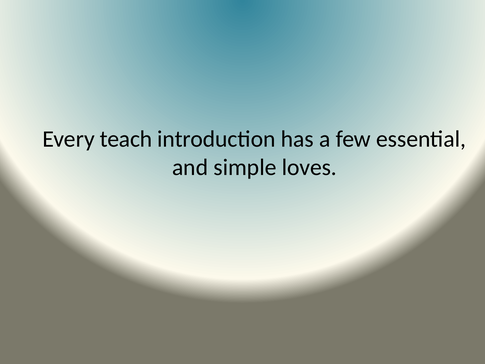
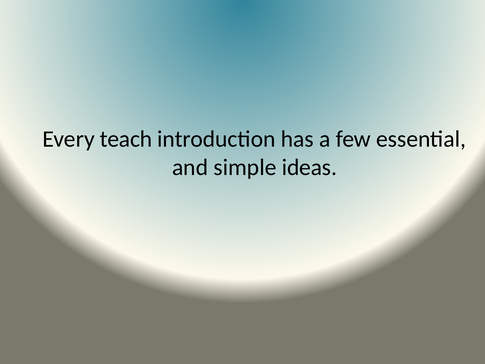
loves: loves -> ideas
